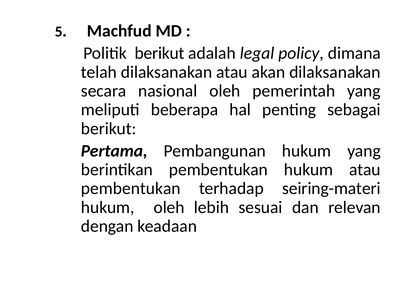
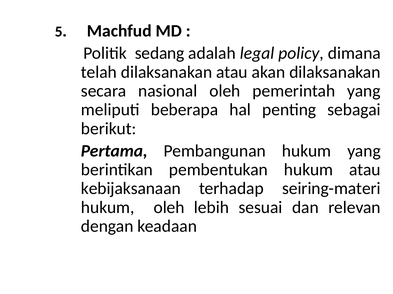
Politik berikut: berikut -> sedang
pembentukan at (131, 189): pembentukan -> kebijaksanaan
